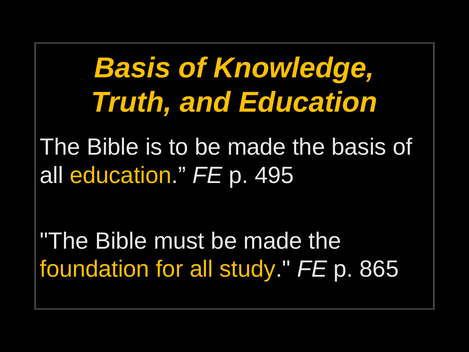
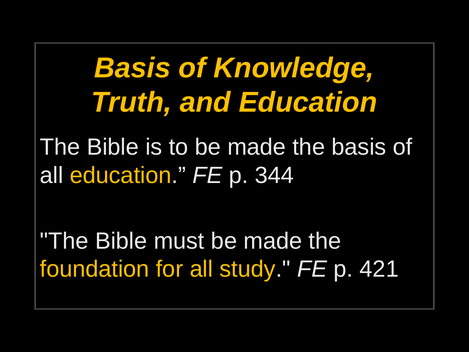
495: 495 -> 344
865: 865 -> 421
